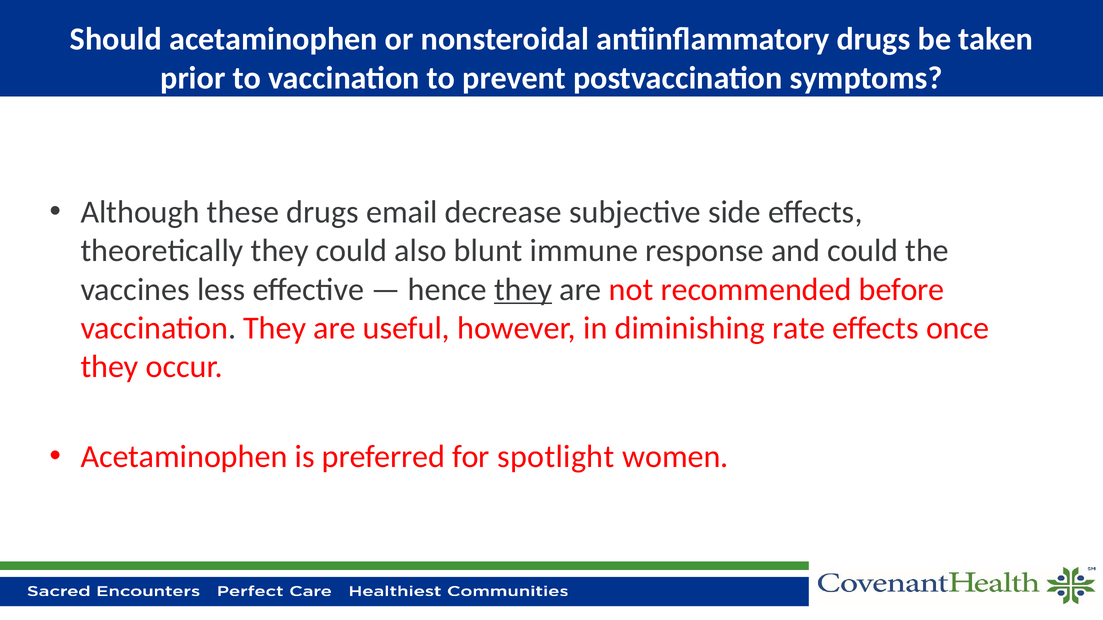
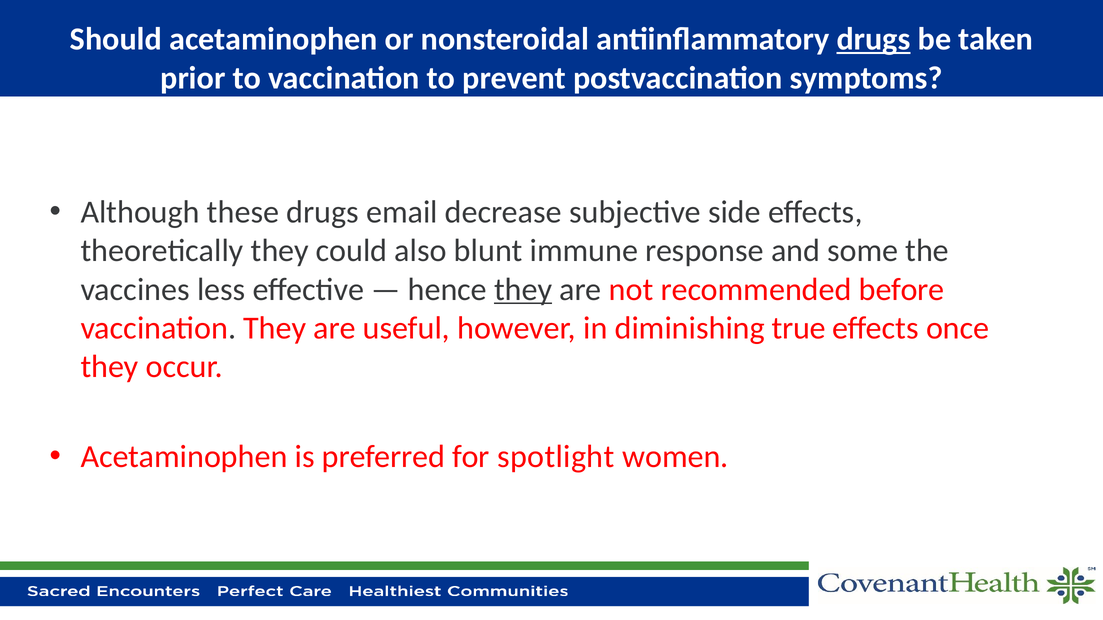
drugs at (874, 39) underline: none -> present
and could: could -> some
rate: rate -> true
